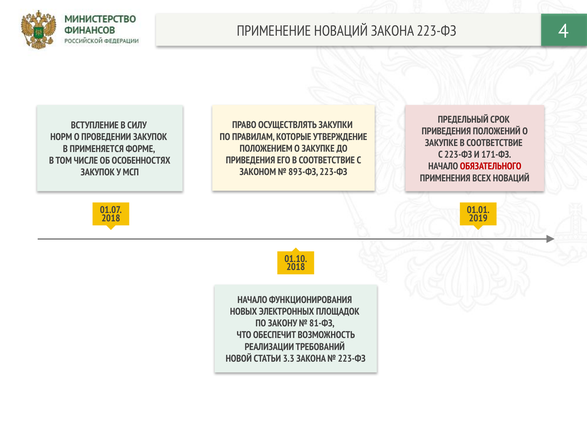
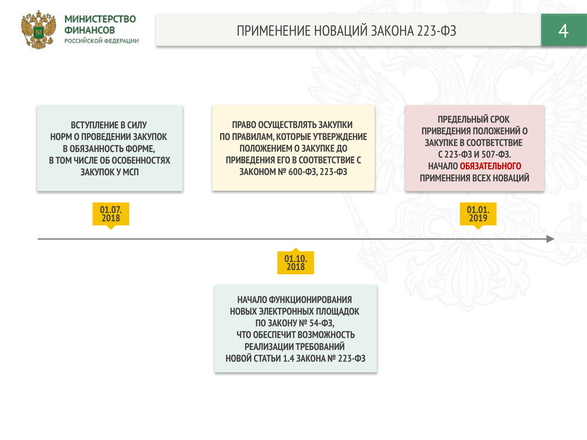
ПРИМЕНЯЕТСЯ: ПРИМЕНЯЕТСЯ -> ОБЯЗАННОСТЬ
171-ФЗ: 171-ФЗ -> 507-ФЗ
893-ФЗ: 893-ФЗ -> 600-ФЗ
81-ФЗ: 81-ФЗ -> 54-ФЗ
3.3: 3.3 -> 1.4
